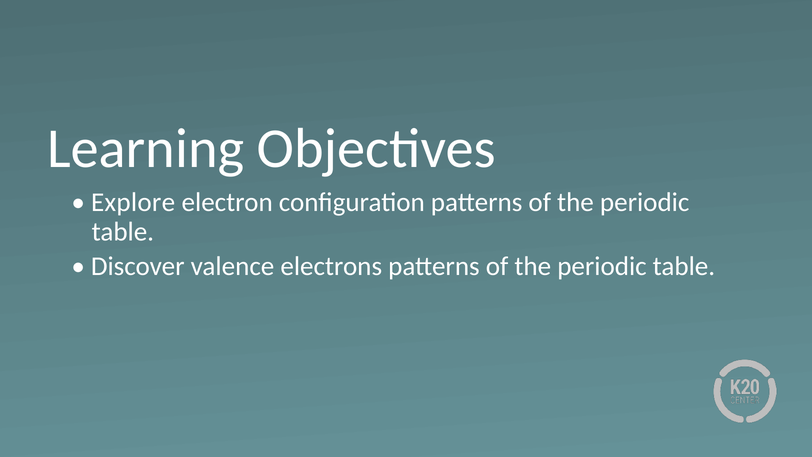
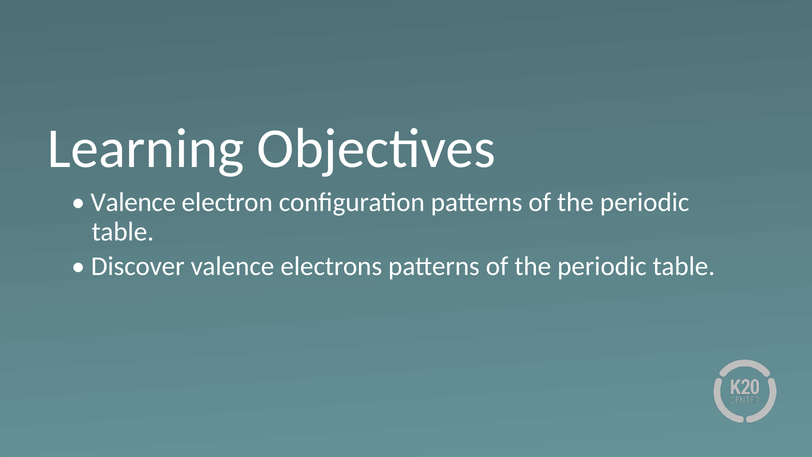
Explore at (133, 202): Explore -> Valence
